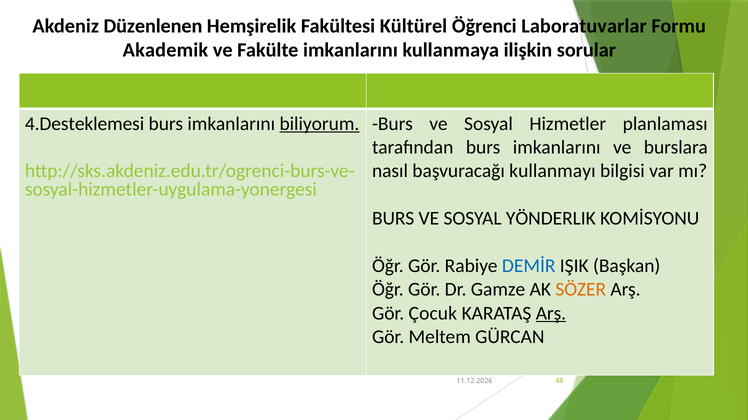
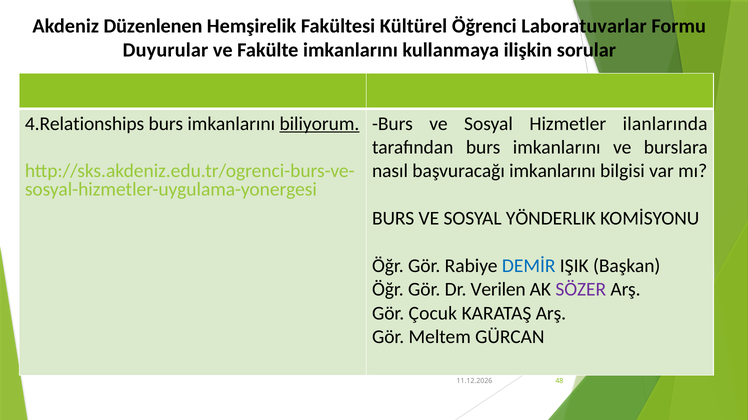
Akademik: Akademik -> Duyurular
4.Desteklemesi: 4.Desteklemesi -> 4.Relationships
planlaması: planlaması -> ilanlarında
başvuracağı kullanmayı: kullanmayı -> imkanlarını
Gamze: Gamze -> Verilen
SÖZER colour: orange -> purple
Arş at (551, 314) underline: present -> none
